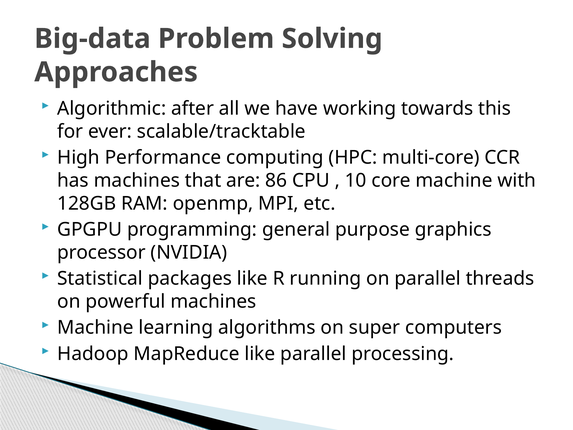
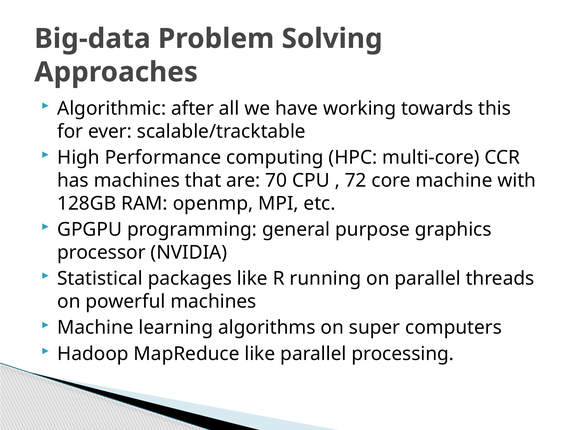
86: 86 -> 70
10: 10 -> 72
